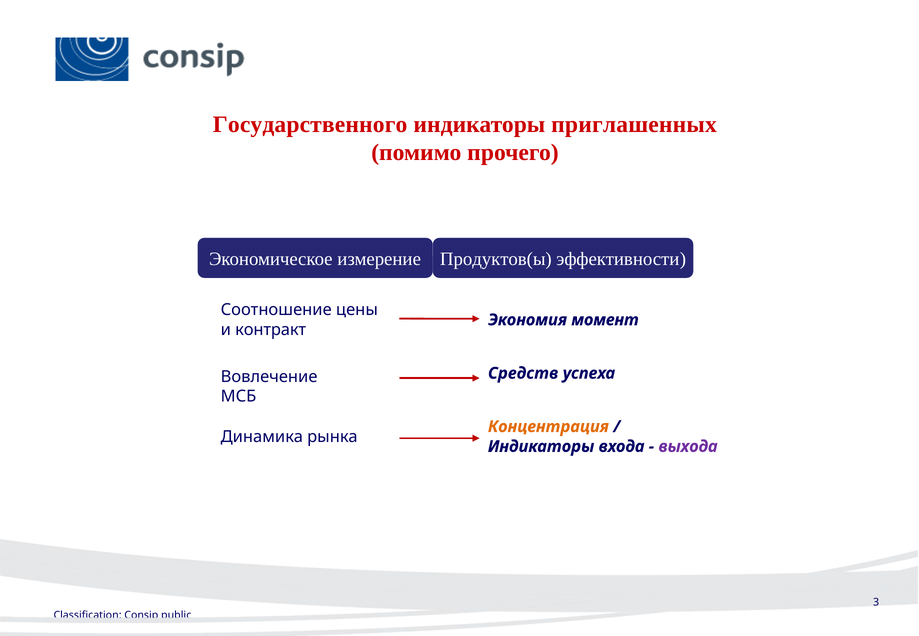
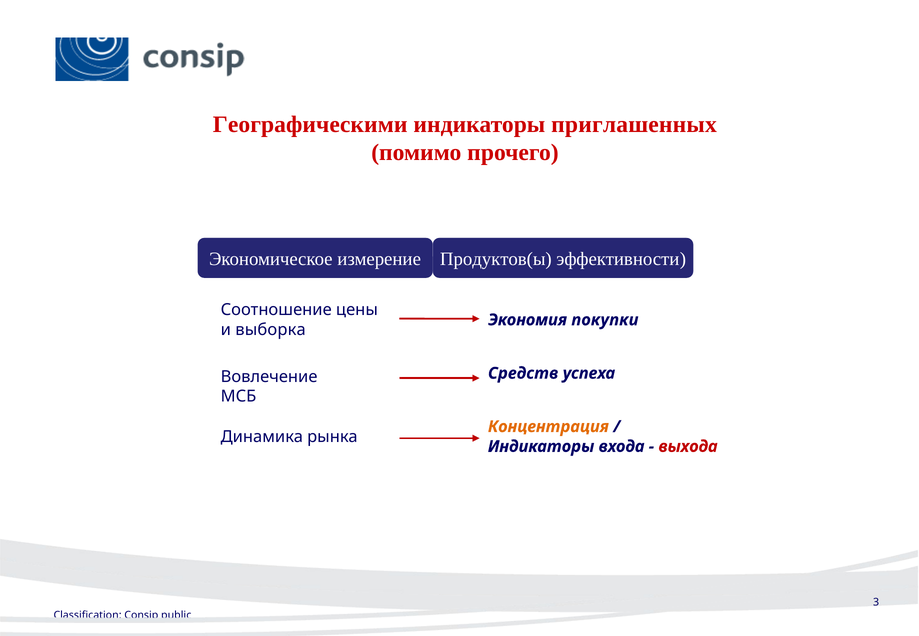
Государственного: Государственного -> Географическими
контракт: контракт -> выборка
момент: момент -> покупки
выхода colour: purple -> red
